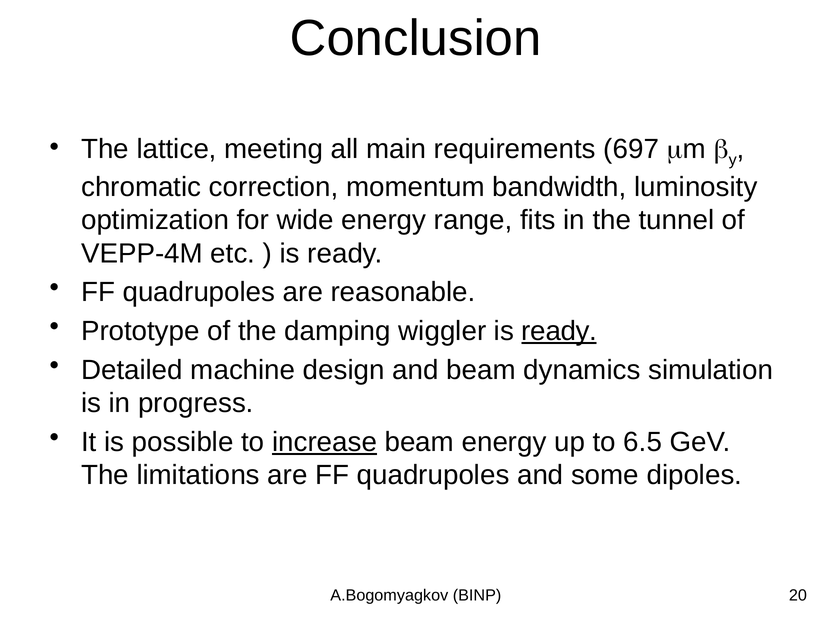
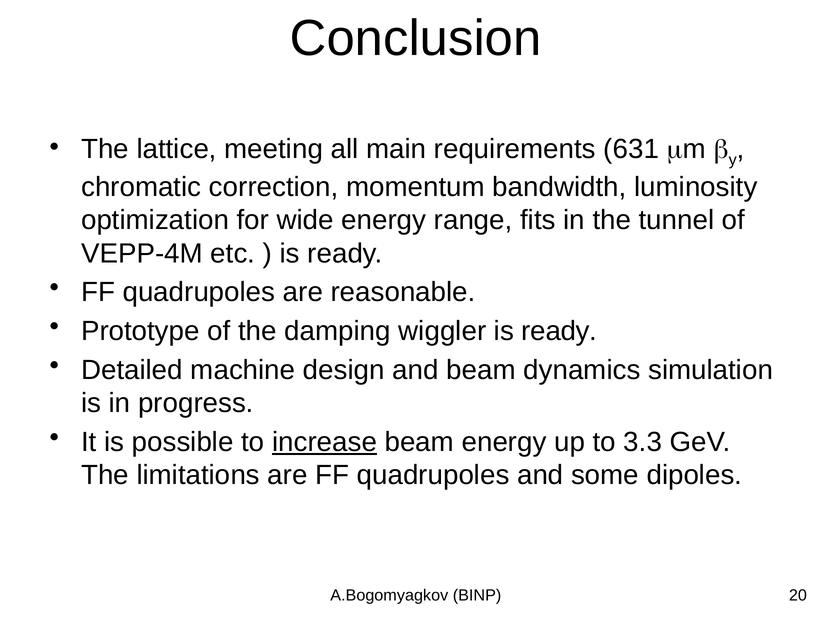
697: 697 -> 631
ready at (559, 331) underline: present -> none
6.5: 6.5 -> 3.3
